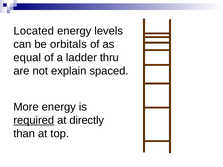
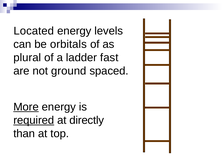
equal: equal -> plural
thru: thru -> fast
explain: explain -> ground
More underline: none -> present
